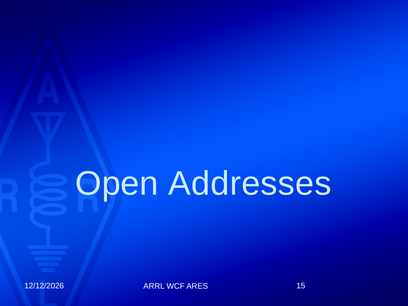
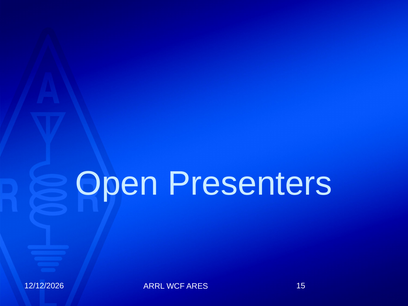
Addresses: Addresses -> Presenters
